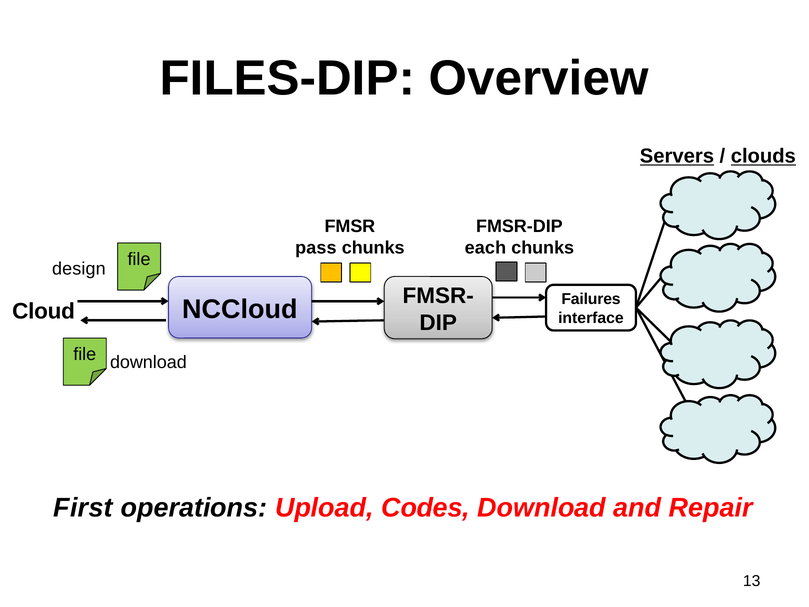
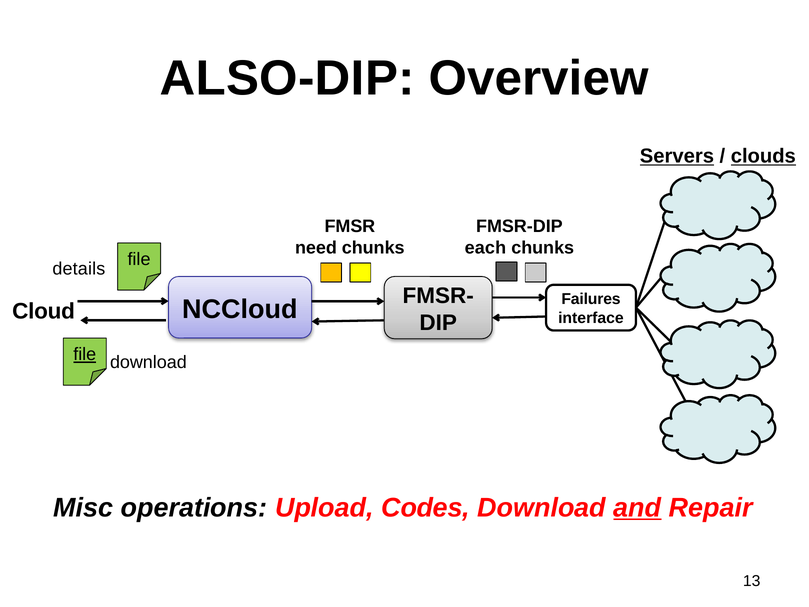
FILES-DIP: FILES-DIP -> ALSO-DIP
pass: pass -> need
design: design -> details
file at (85, 354) underline: none -> present
First: First -> Misc
and underline: none -> present
